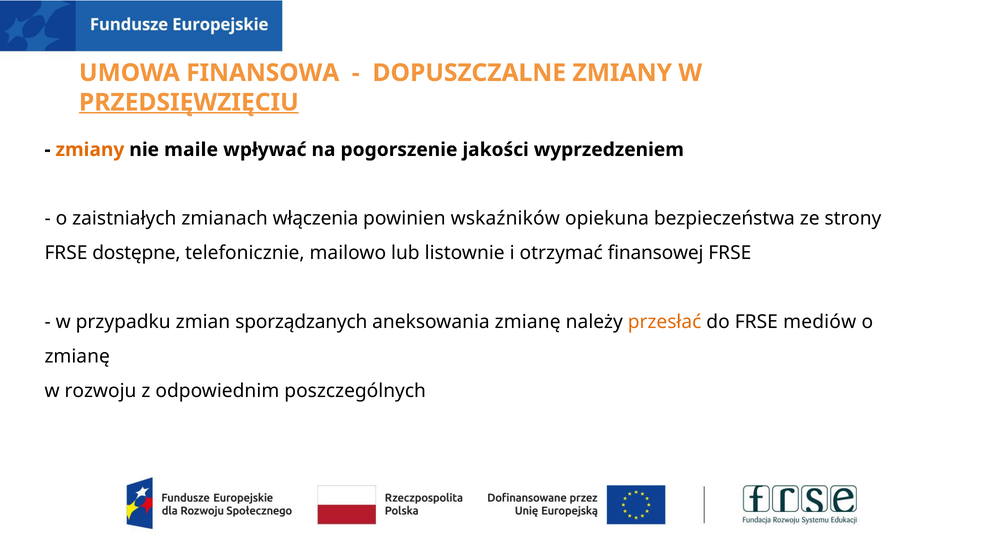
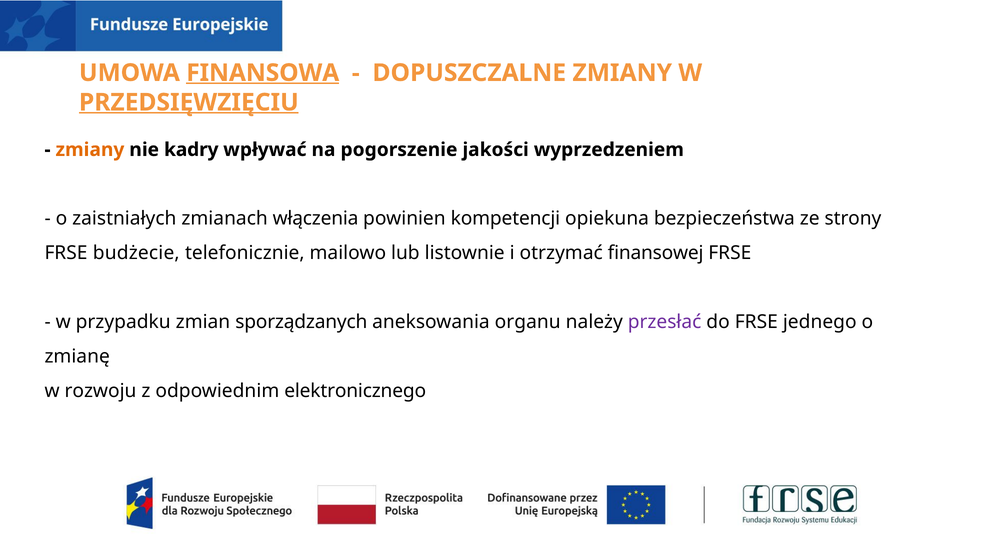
FINANSOWA underline: none -> present
maile: maile -> kadry
wskaźników: wskaźników -> kompetencji
dostępne: dostępne -> budżecie
aneksowania zmianę: zmianę -> organu
przesłać colour: orange -> purple
mediów: mediów -> jednego
poszczególnych: poszczególnych -> elektronicznego
